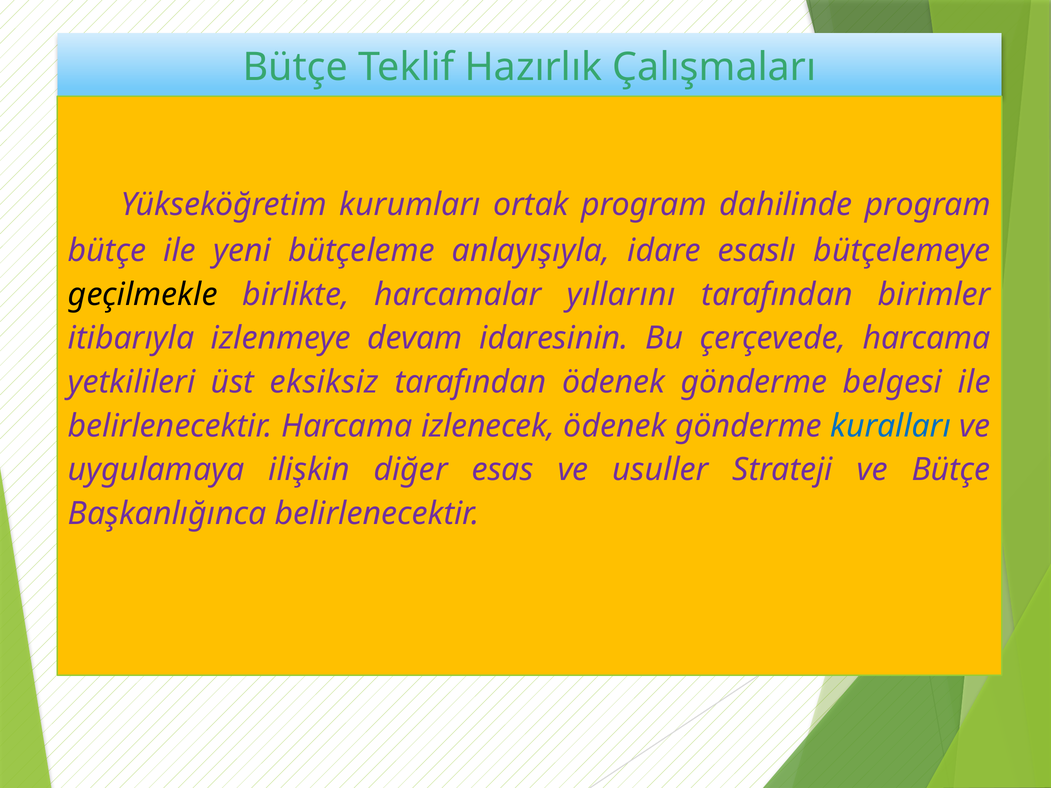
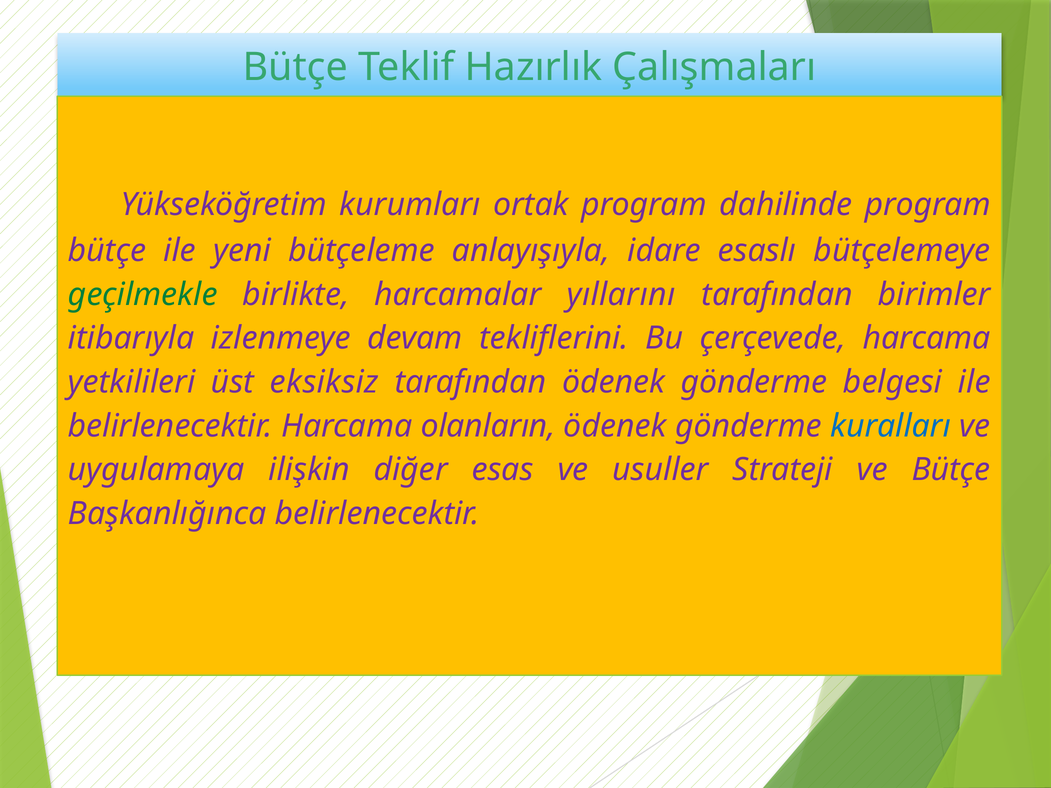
geçilmekle colour: black -> green
idaresinin: idaresinin -> tekliflerini
izlenecek: izlenecek -> olanların
